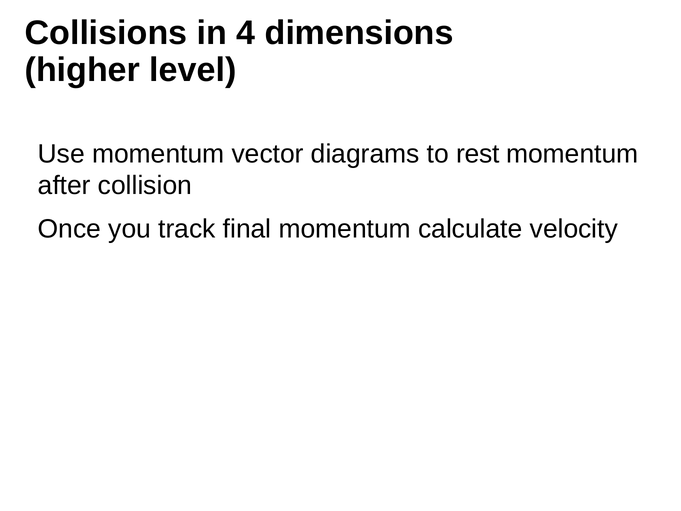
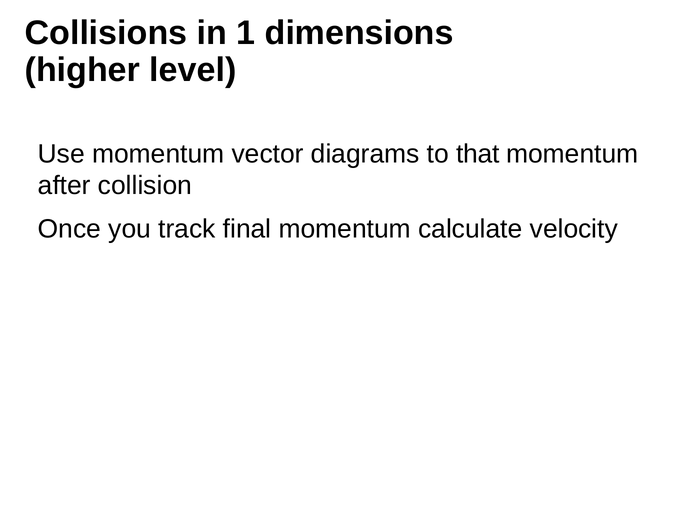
4: 4 -> 1
rest: rest -> that
